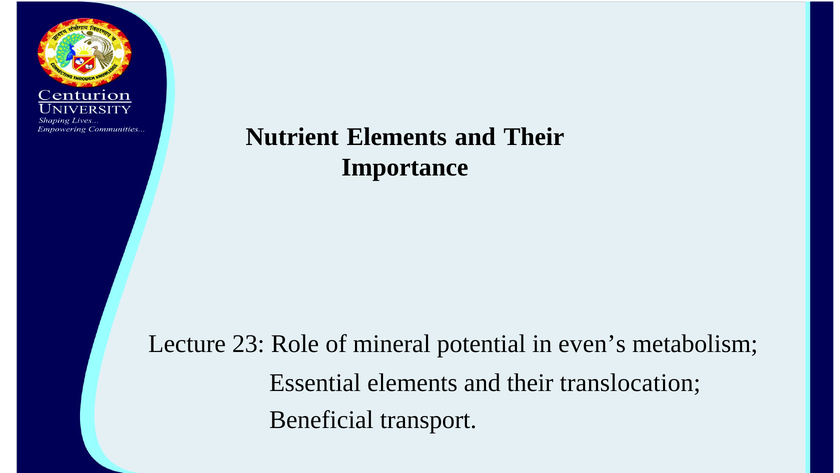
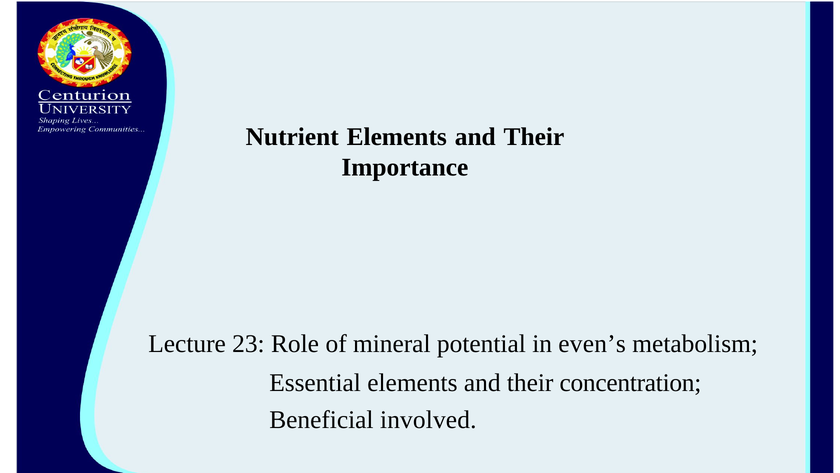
translocation: translocation -> concentration
transport: transport -> involved
